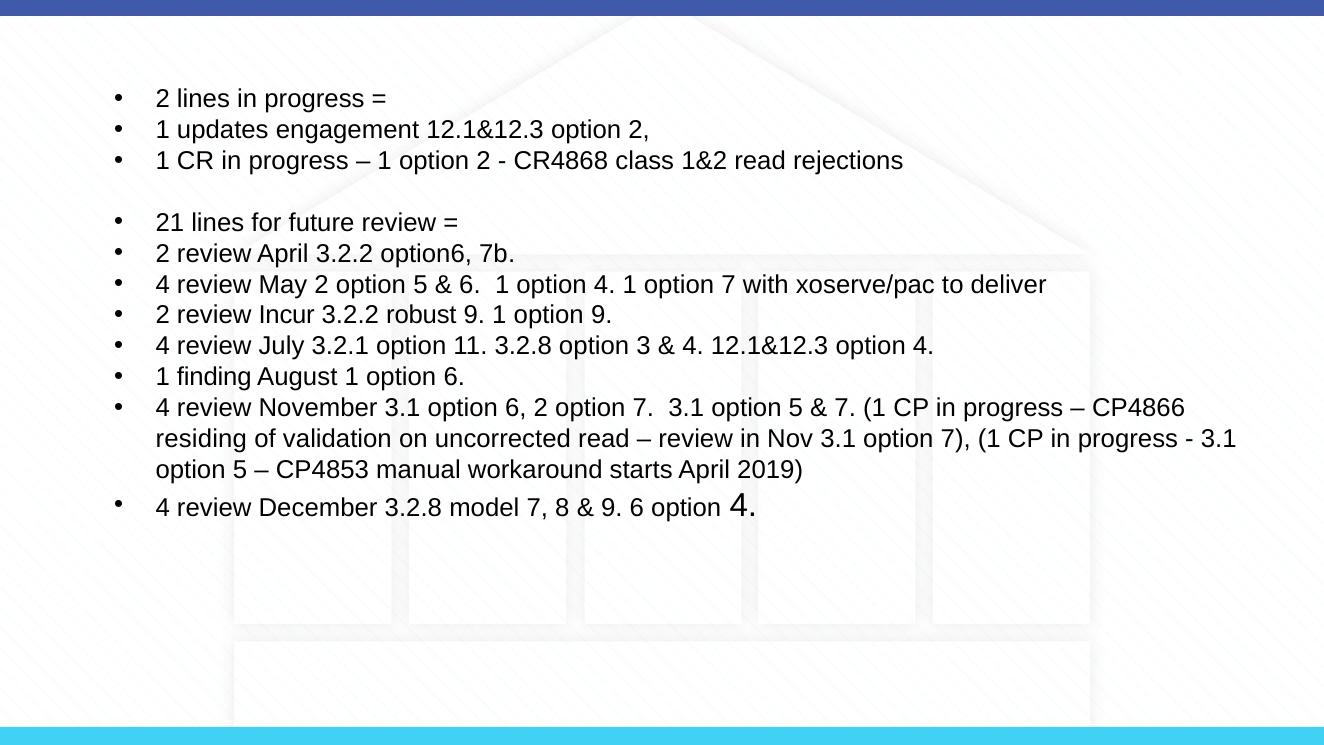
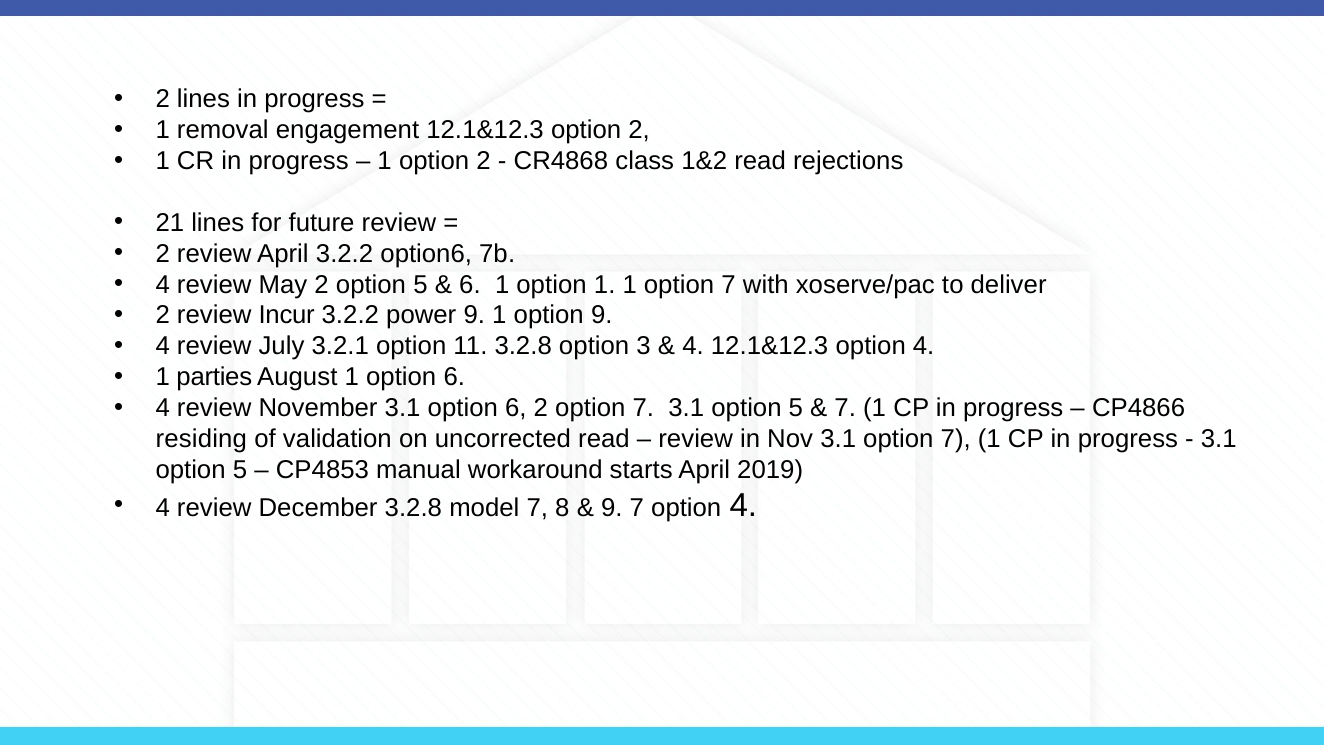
updates: updates -> removal
1 option 4: 4 -> 1
robust: robust -> power
finding: finding -> parties
9 6: 6 -> 7
